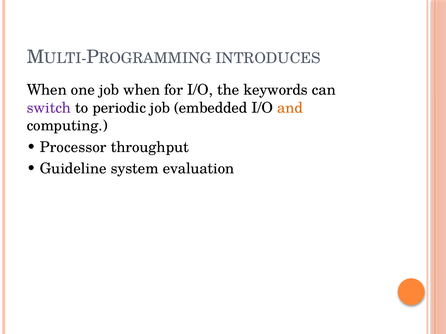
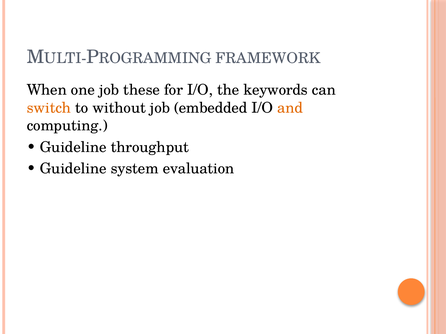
INTRODUCES: INTRODUCES -> FRAMEWORK
job when: when -> these
switch colour: purple -> orange
periodic: periodic -> without
Processor at (73, 147): Processor -> Guideline
